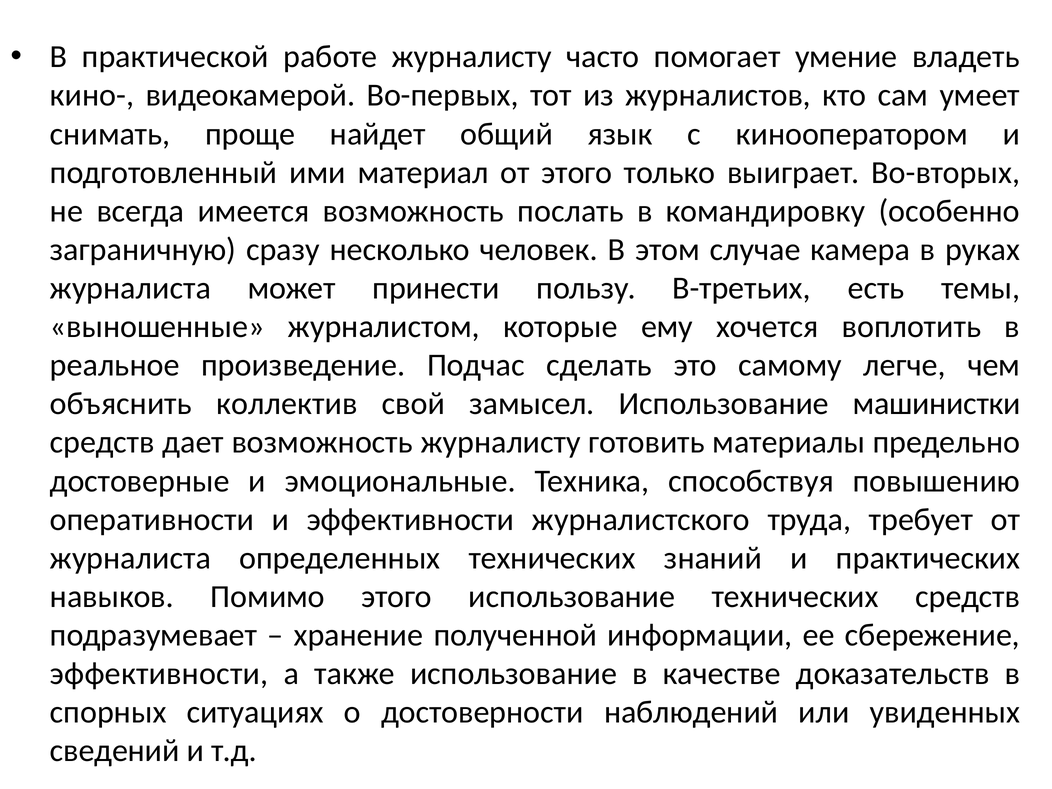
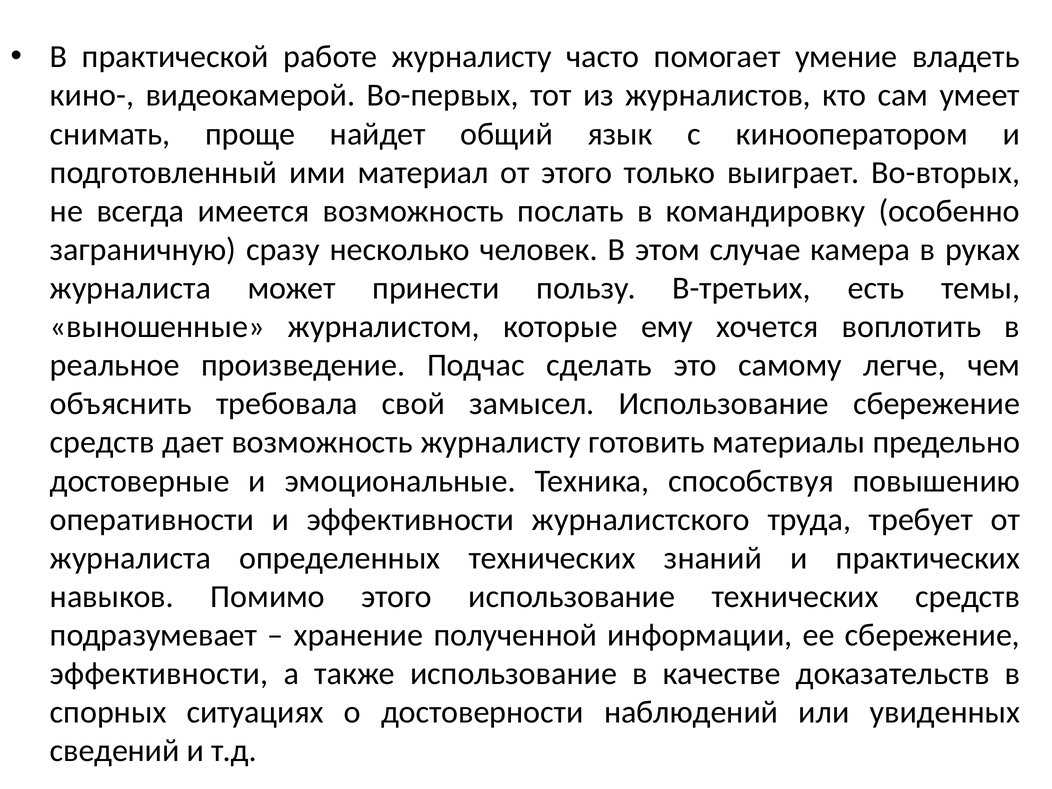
коллектив: коллектив -> требовала
Использование машинистки: машинистки -> сбережение
